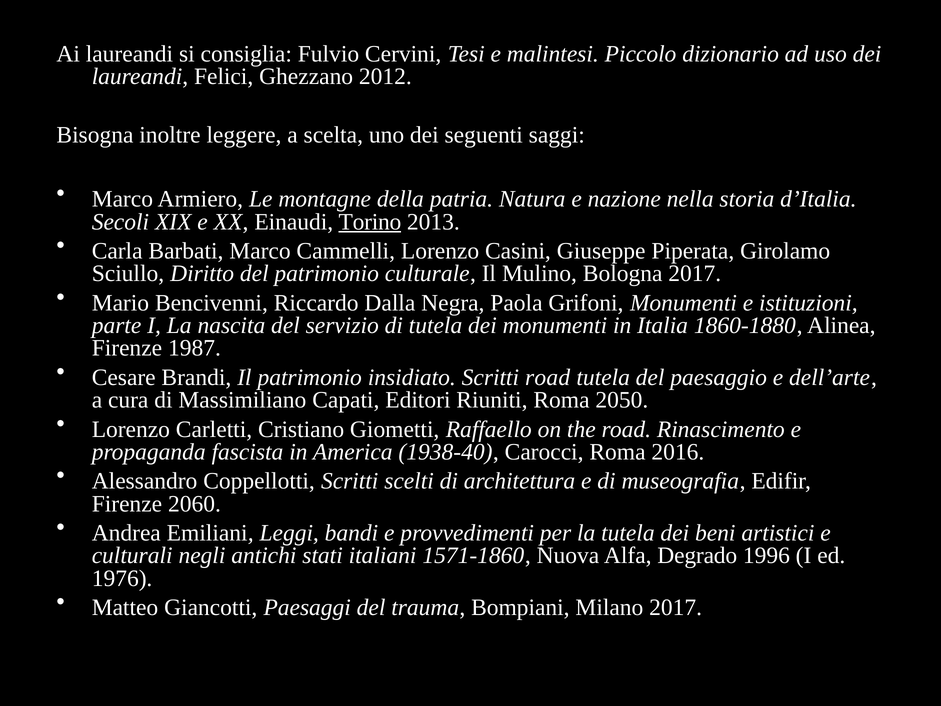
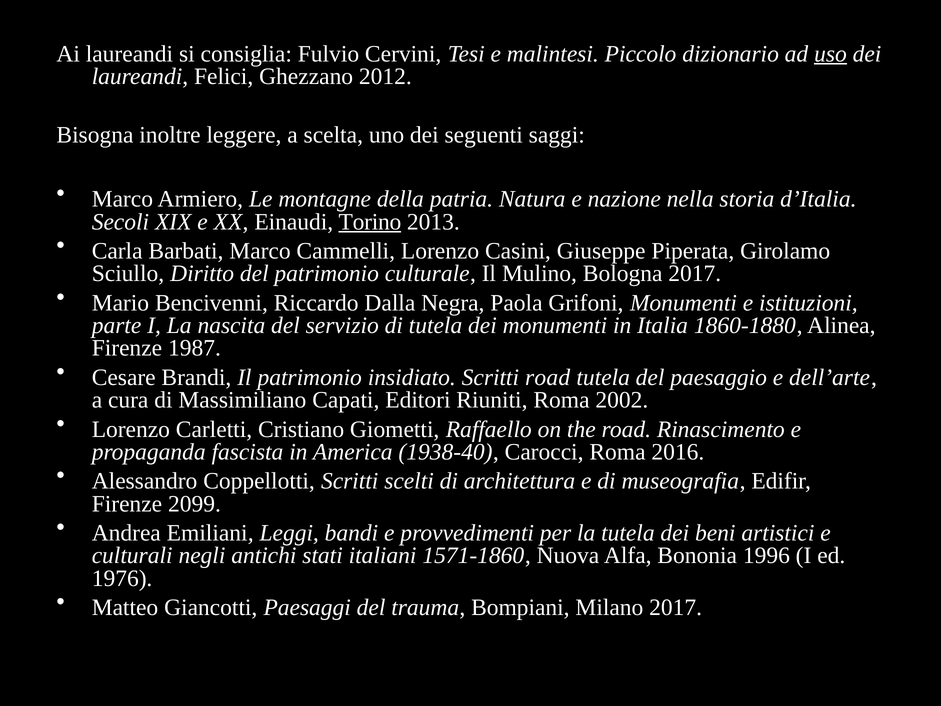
uso underline: none -> present
2050: 2050 -> 2002
2060: 2060 -> 2099
Degrado: Degrado -> Bononia
